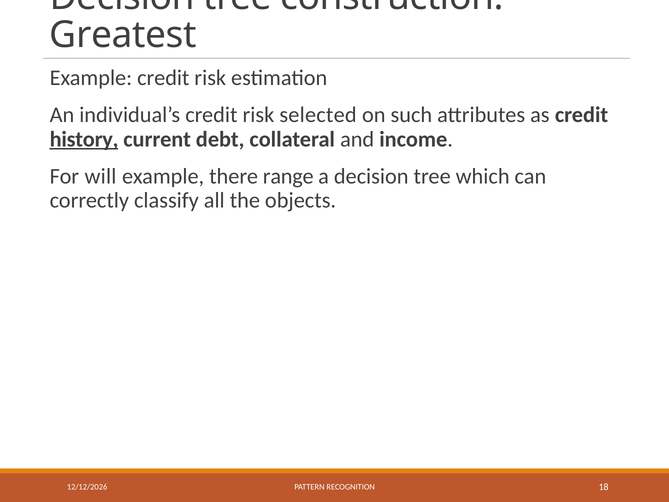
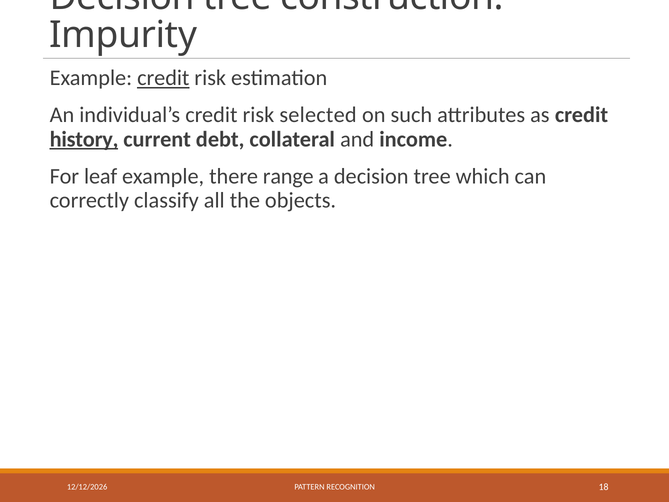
Greatest: Greatest -> Impurity
credit at (163, 78) underline: none -> present
will: will -> leaf
